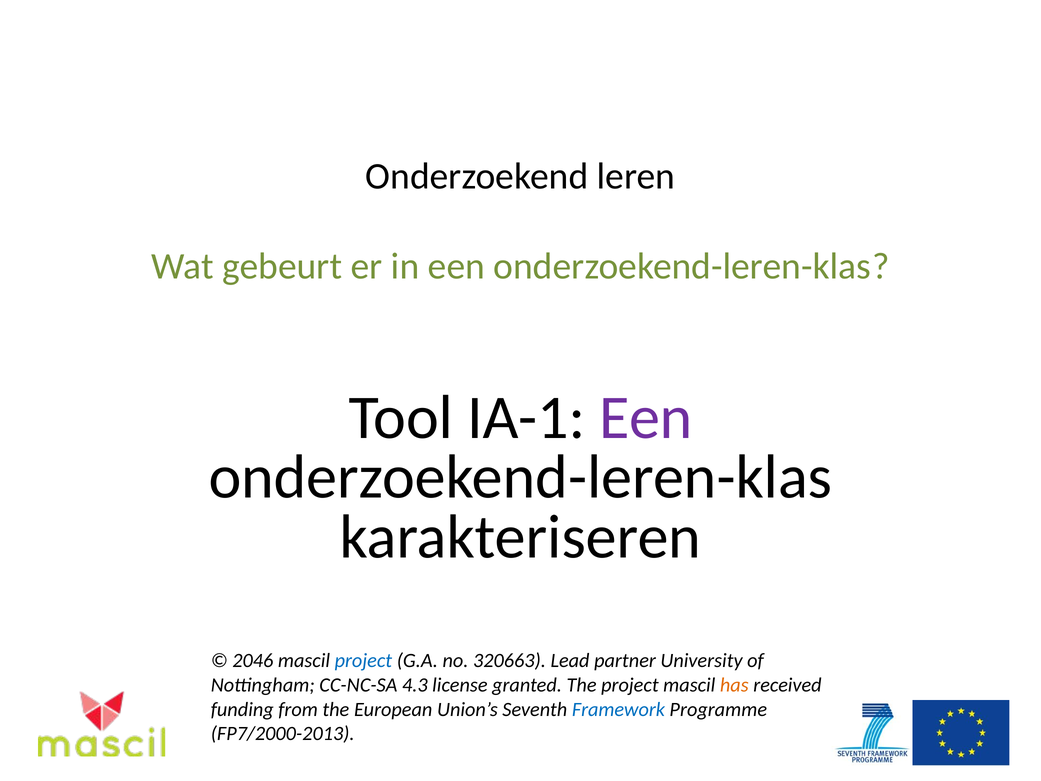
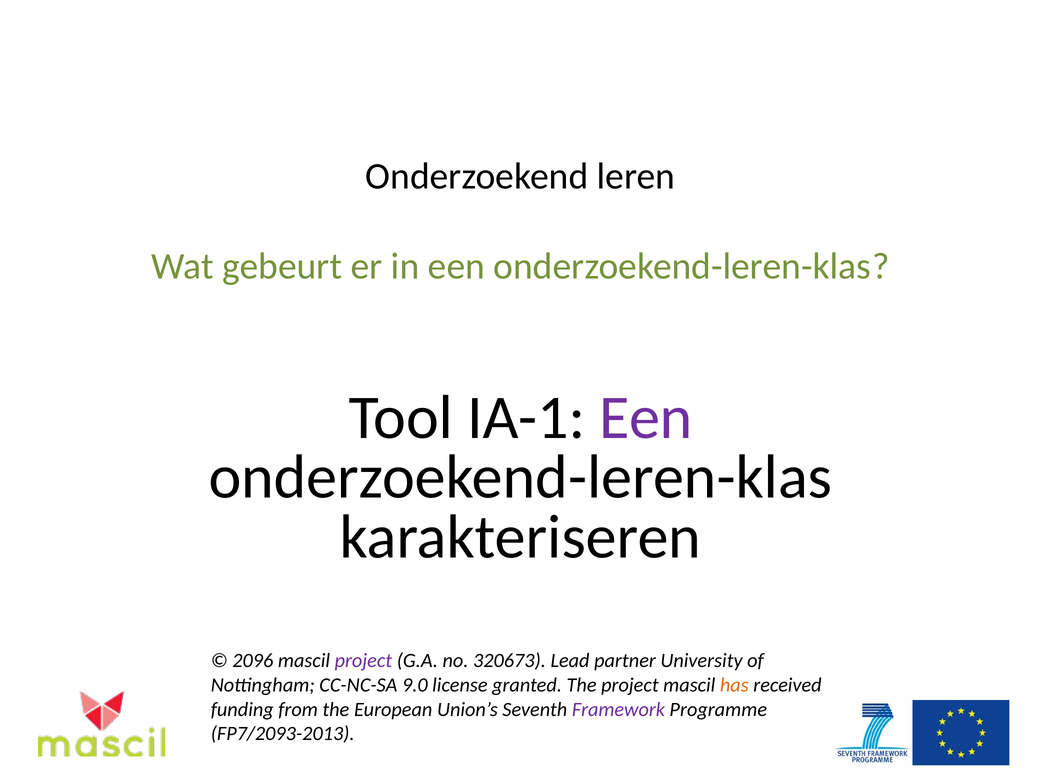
2046: 2046 -> 2096
project at (363, 661) colour: blue -> purple
320663: 320663 -> 320673
4.3: 4.3 -> 9.0
Framework colour: blue -> purple
FP7/2000-2013: FP7/2000-2013 -> FP7/2093-2013
